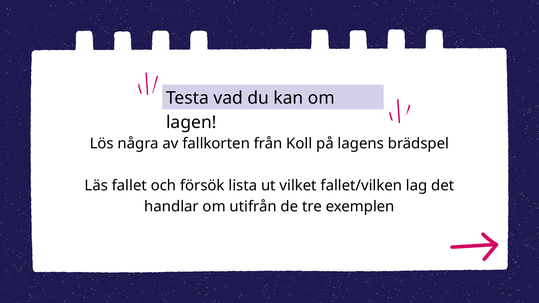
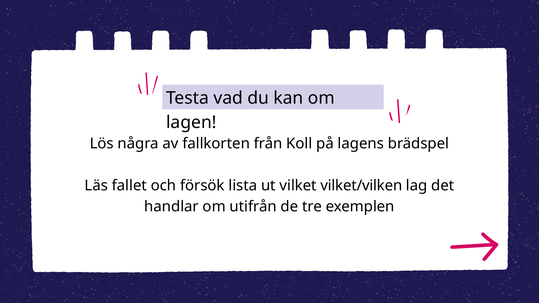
fallet/vilken: fallet/vilken -> vilket/vilken
